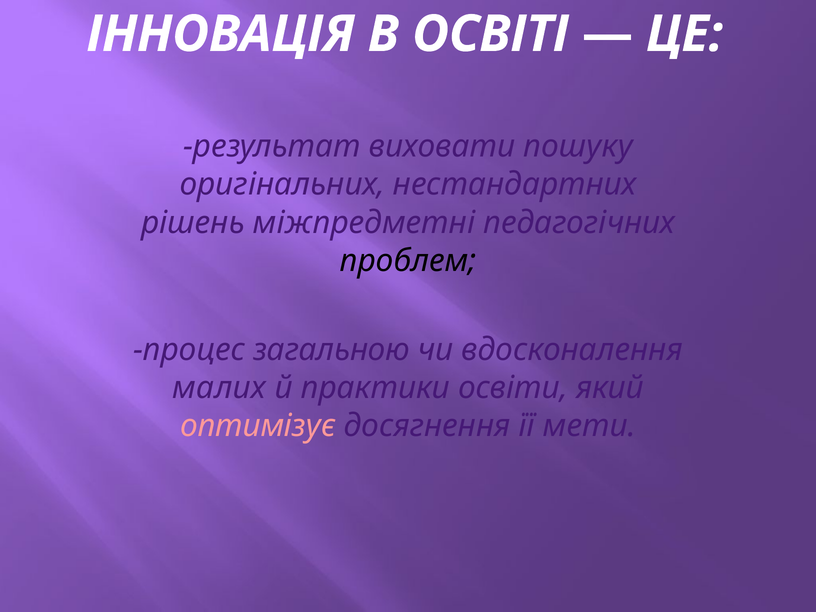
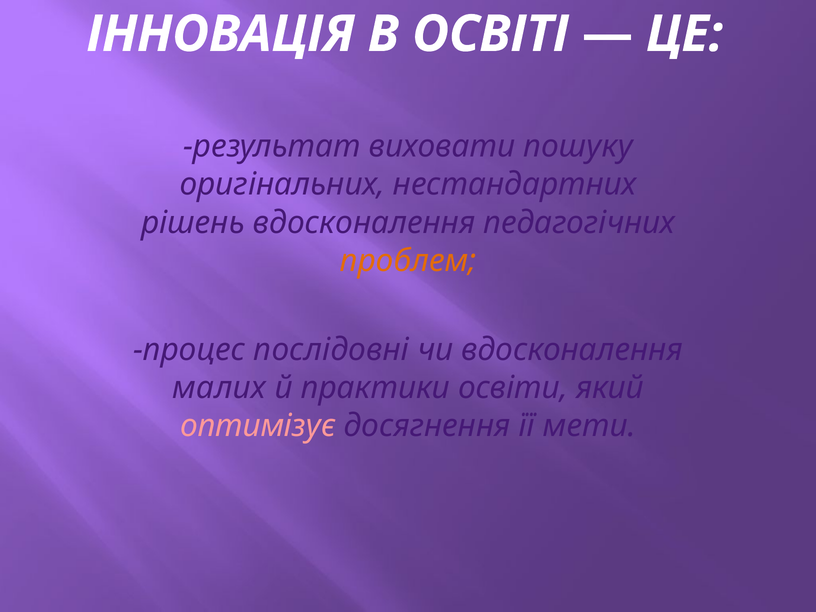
рішень міжпредметні: міжпредметні -> вдосконалення
проблем colour: black -> orange
загальною: загальною -> послідовні
